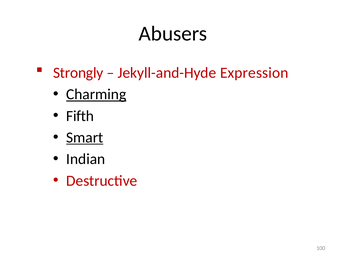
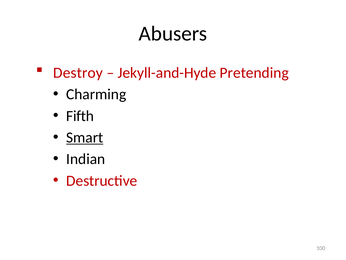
Strongly: Strongly -> Destroy
Expression: Expression -> Pretending
Charming underline: present -> none
